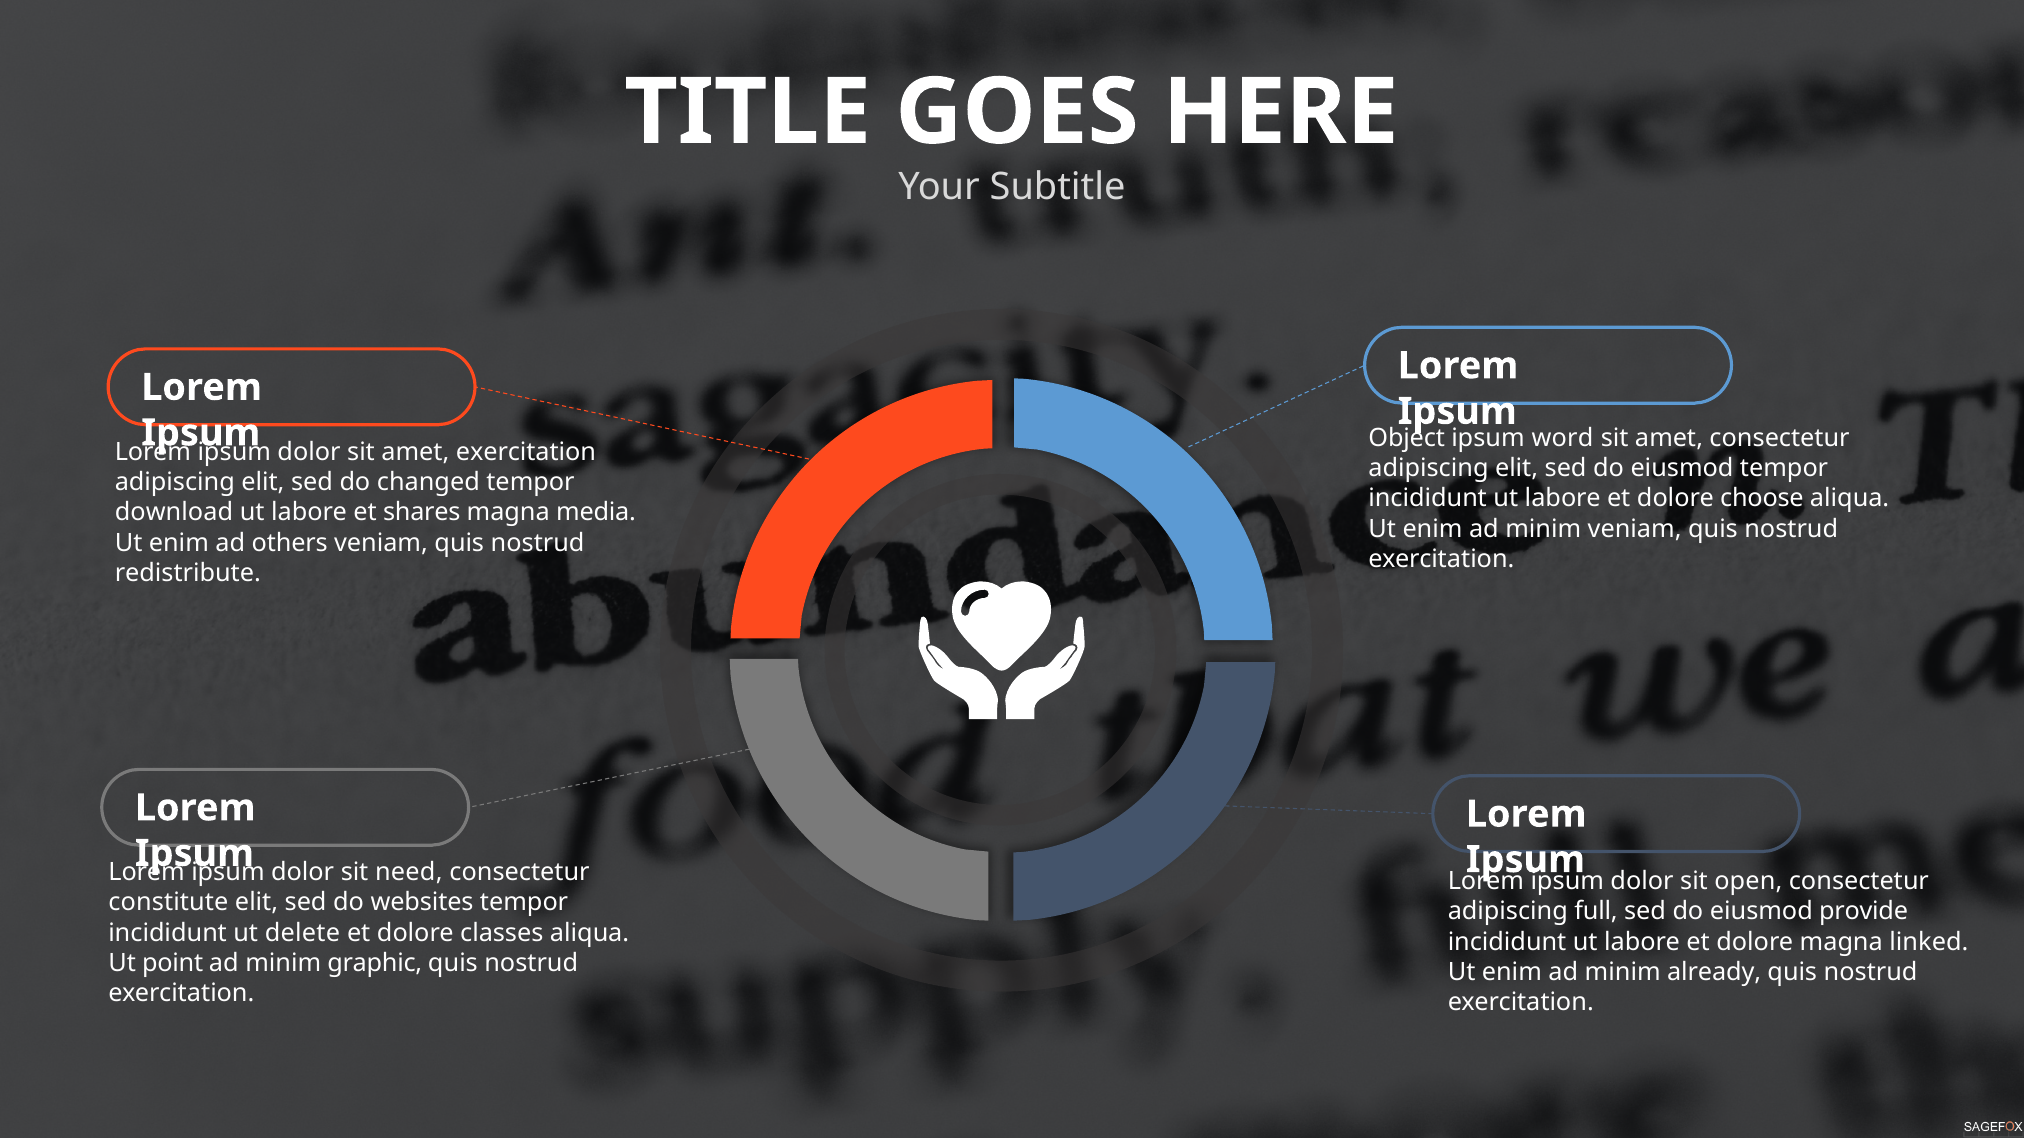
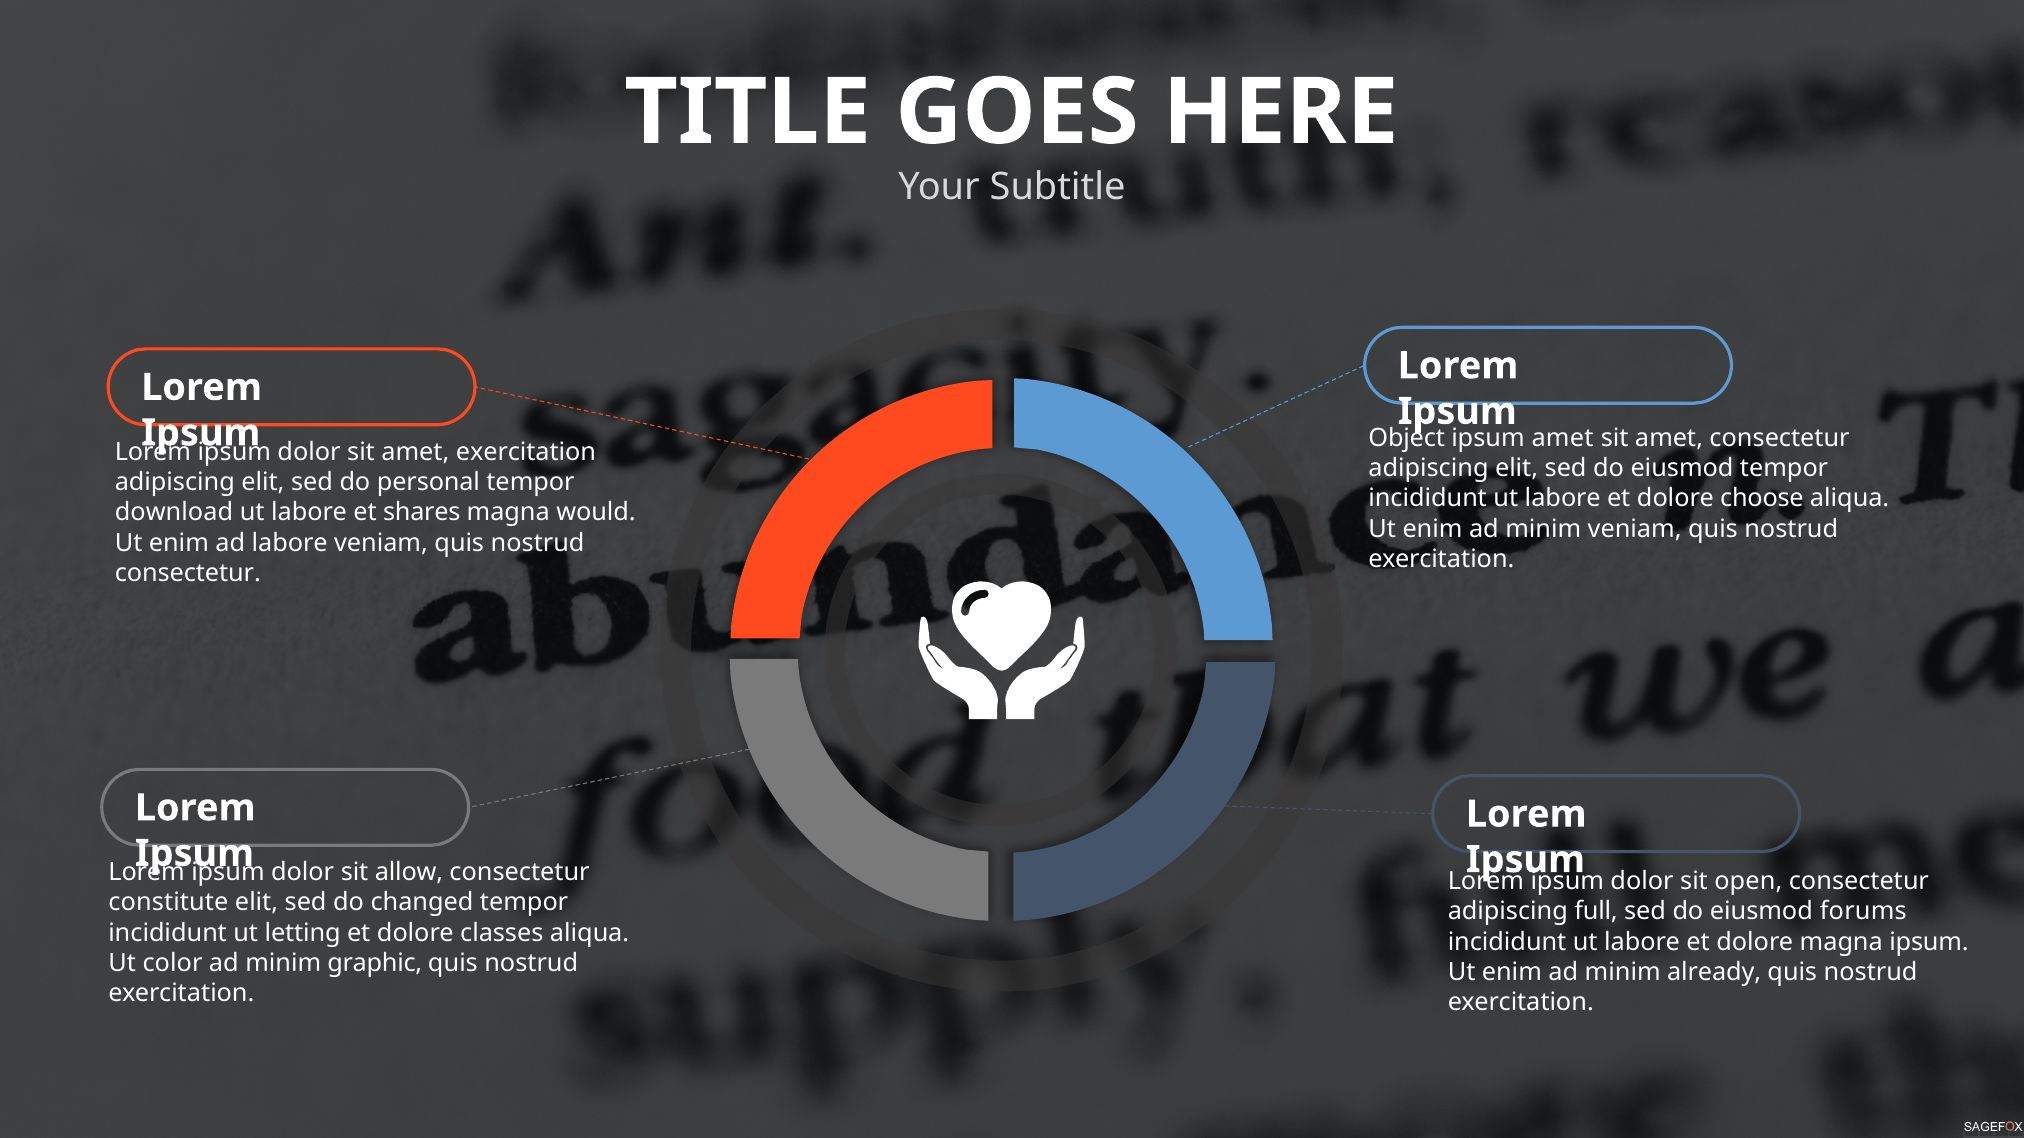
word at (1562, 438): word -> amet
changed: changed -> personal
media: media -> would
ad others: others -> labore
redistribute at (188, 573): redistribute -> consectetur
need: need -> allow
websites: websites -> changed
provide: provide -> forums
delete: delete -> letting
magna linked: linked -> ipsum
point: point -> color
